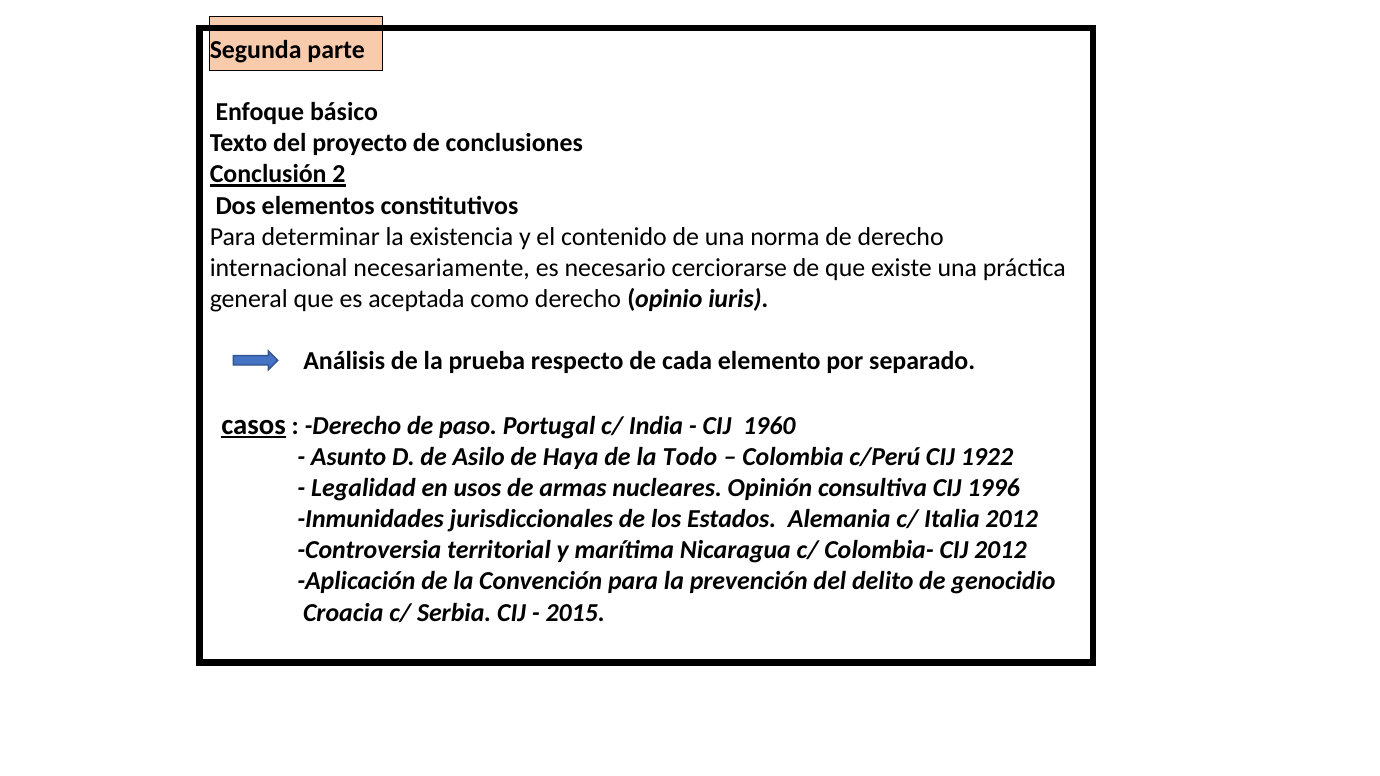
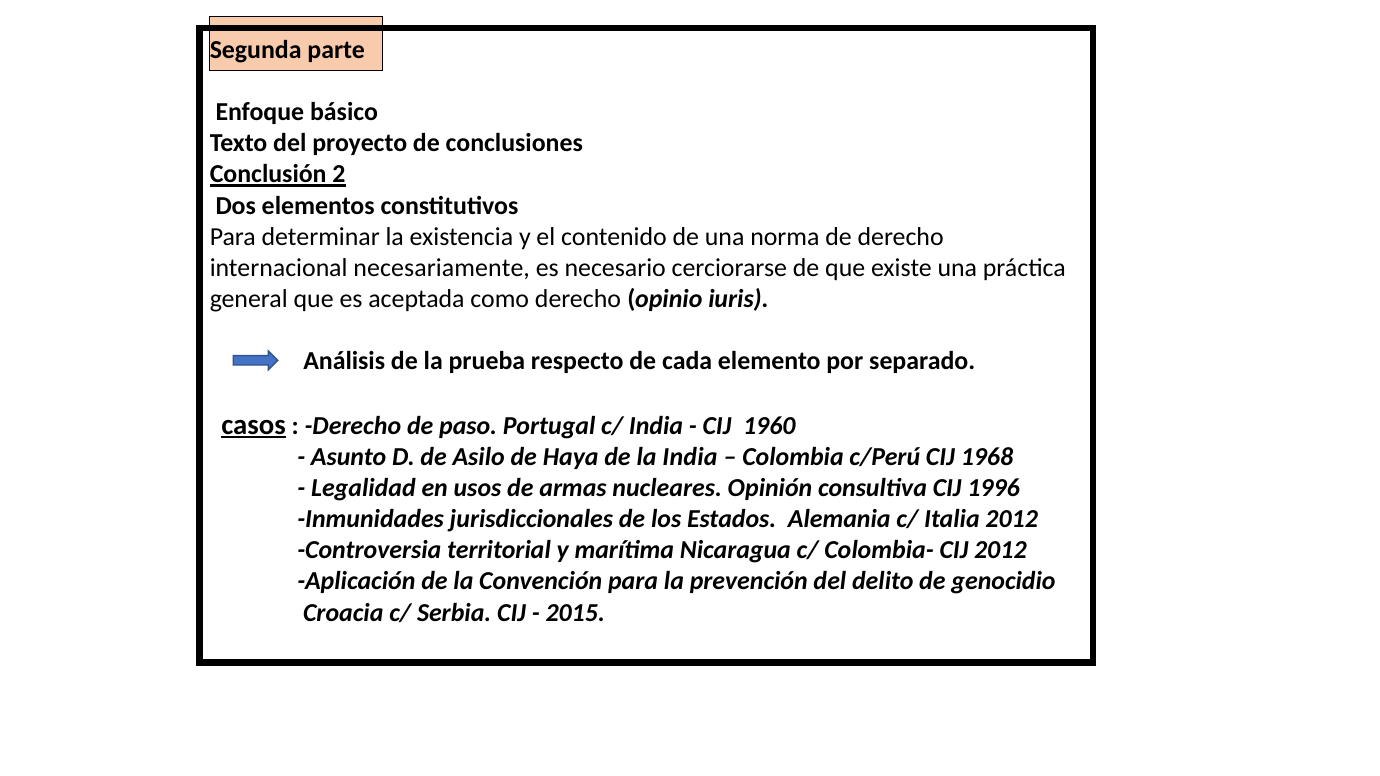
la Todo: Todo -> India
1922: 1922 -> 1968
